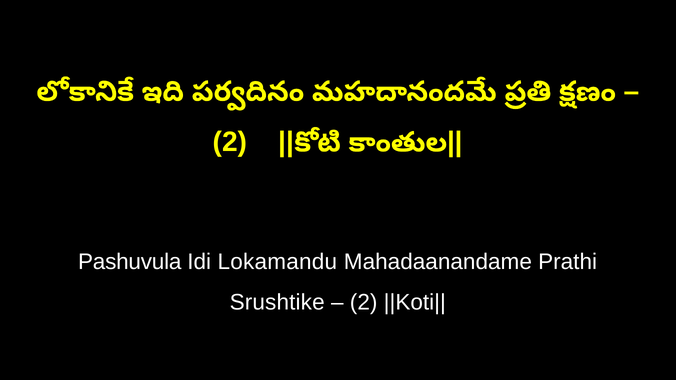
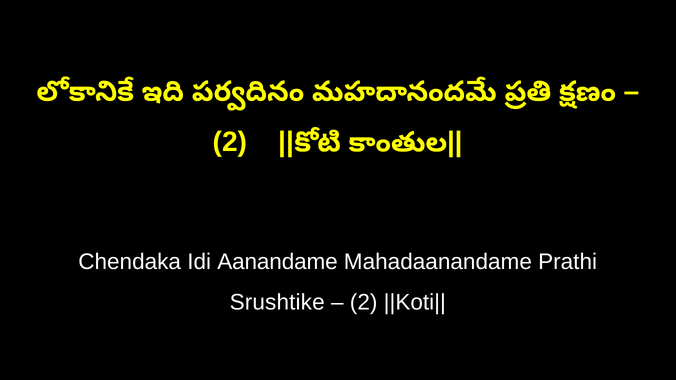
Pashuvula: Pashuvula -> Chendaka
Lokamandu: Lokamandu -> Aanandame
